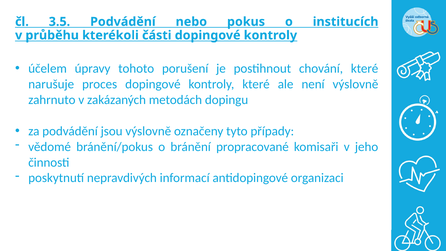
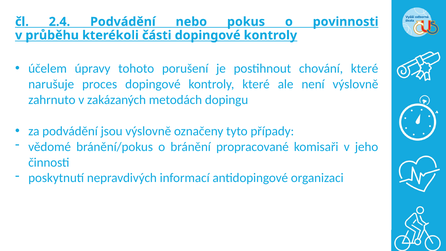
3.5: 3.5 -> 2.4
institucích: institucích -> povinnosti
